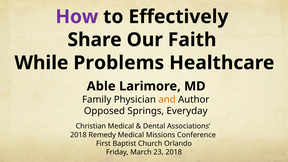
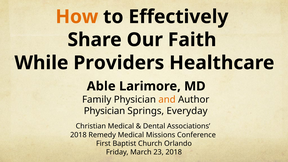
How colour: purple -> orange
Problems: Problems -> Providers
Opposed at (104, 111): Opposed -> Physician
